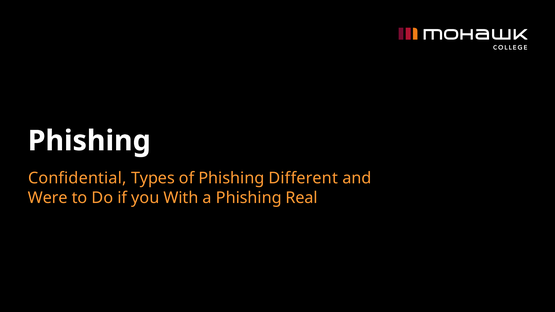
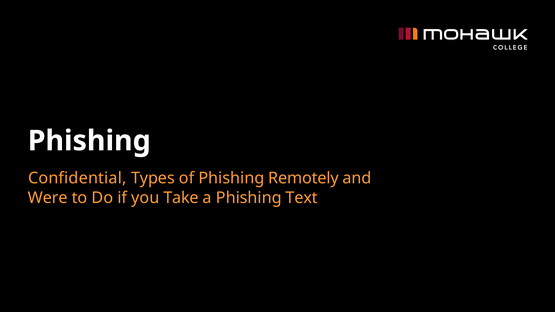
Different: Different -> Remotely
With: With -> Take
Real: Real -> Text
